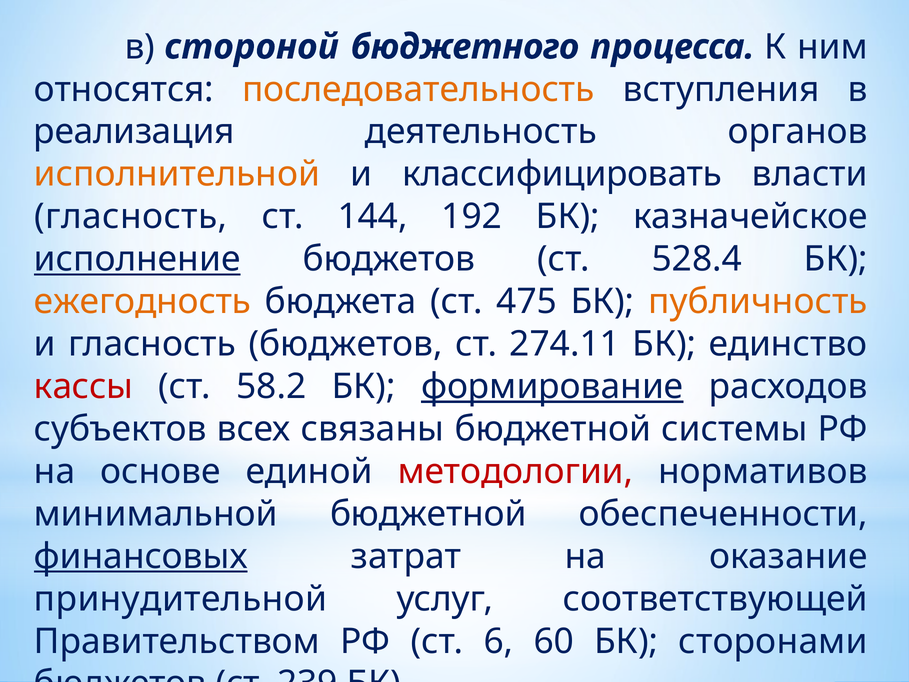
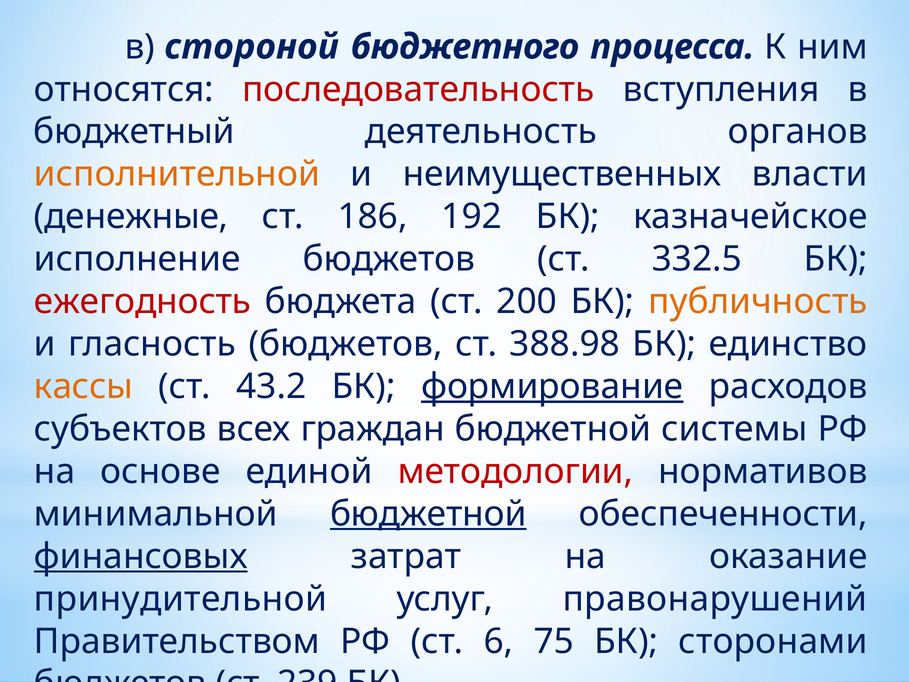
последовательность colour: orange -> red
реализация: реализация -> бюджетный
классифицировать: классифицировать -> неимущественных
гласность at (131, 217): гласность -> денежные
144: 144 -> 186
исполнение underline: present -> none
528.4: 528.4 -> 332.5
ежегодность colour: orange -> red
475: 475 -> 200
274.11: 274.11 -> 388.98
кассы colour: red -> orange
58.2: 58.2 -> 43.2
связаны: связаны -> граждан
бюджетной at (428, 514) underline: none -> present
соответствующей: соответствующей -> правонарушений
60: 60 -> 75
